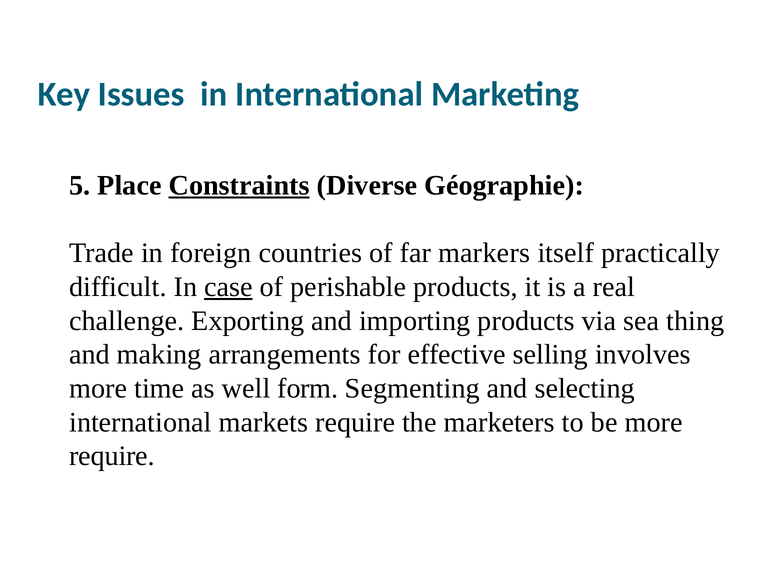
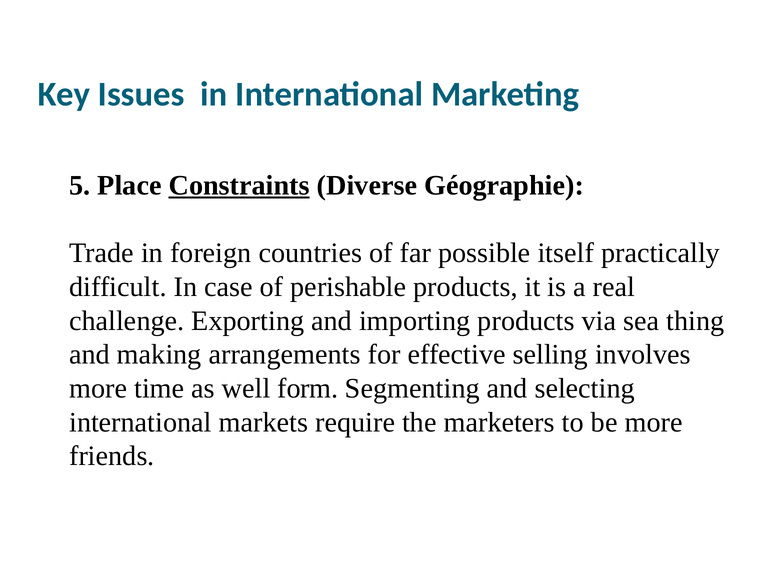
markers: markers -> possible
case underline: present -> none
require at (112, 456): require -> friends
